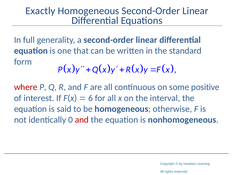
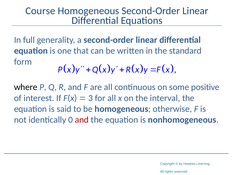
Exactly: Exactly -> Course
where colour: red -> black
6: 6 -> 3
